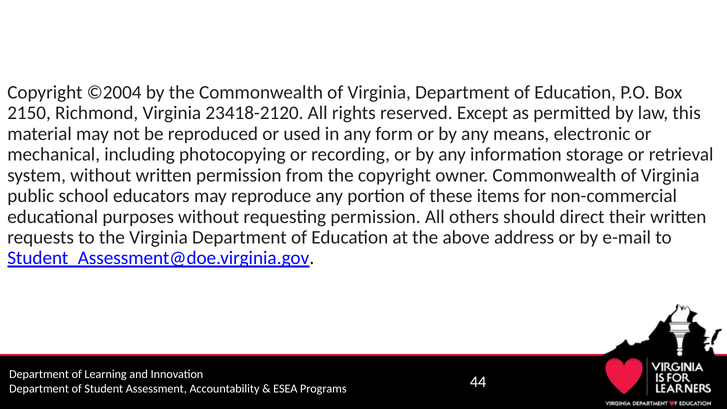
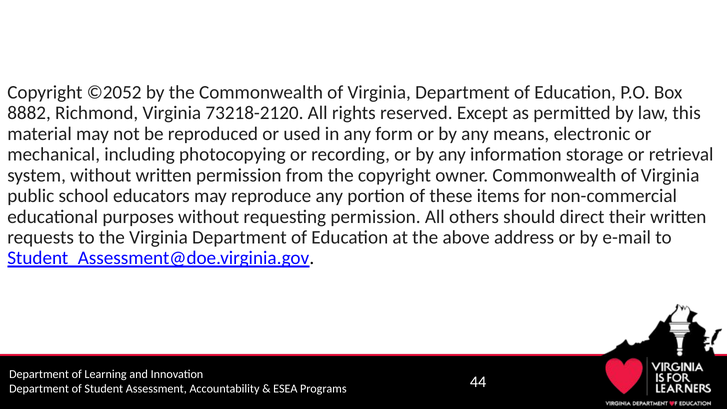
©2004: ©2004 -> ©2052
2150: 2150 -> 8882
23418-2120: 23418-2120 -> 73218-2120
